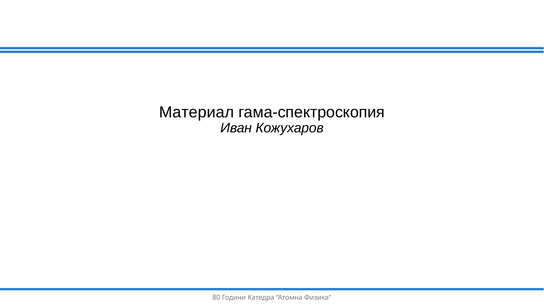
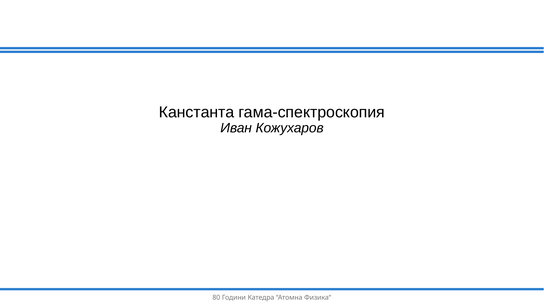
Материал: Материал -> Канстанта
